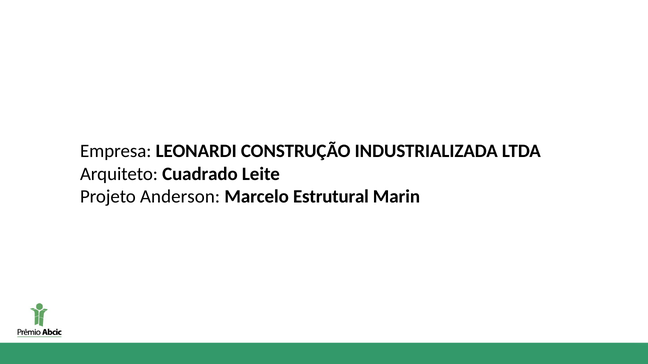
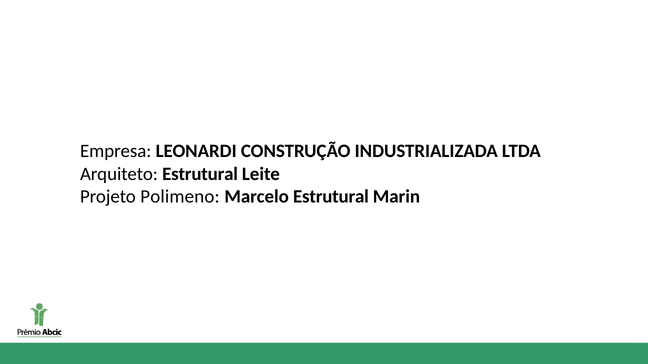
Arquiteto Cuadrado: Cuadrado -> Estrutural
Anderson: Anderson -> Polimeno
